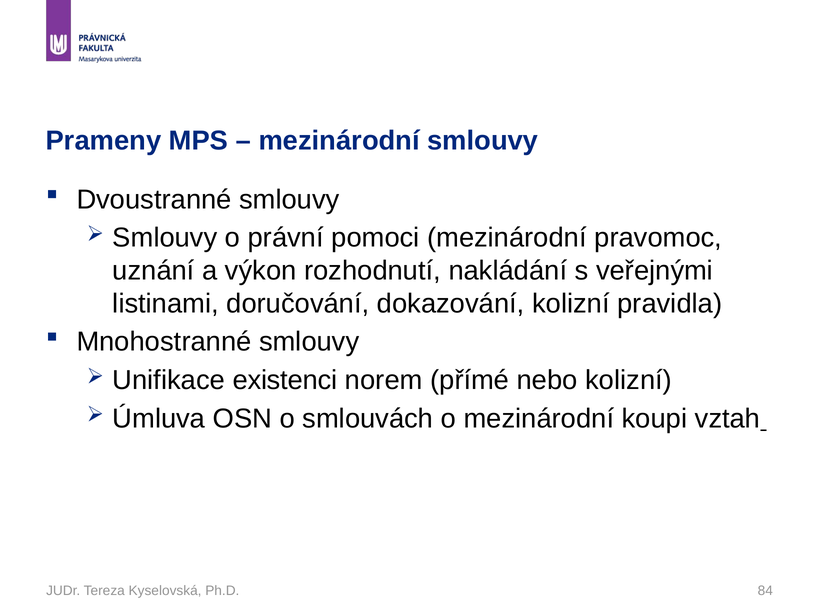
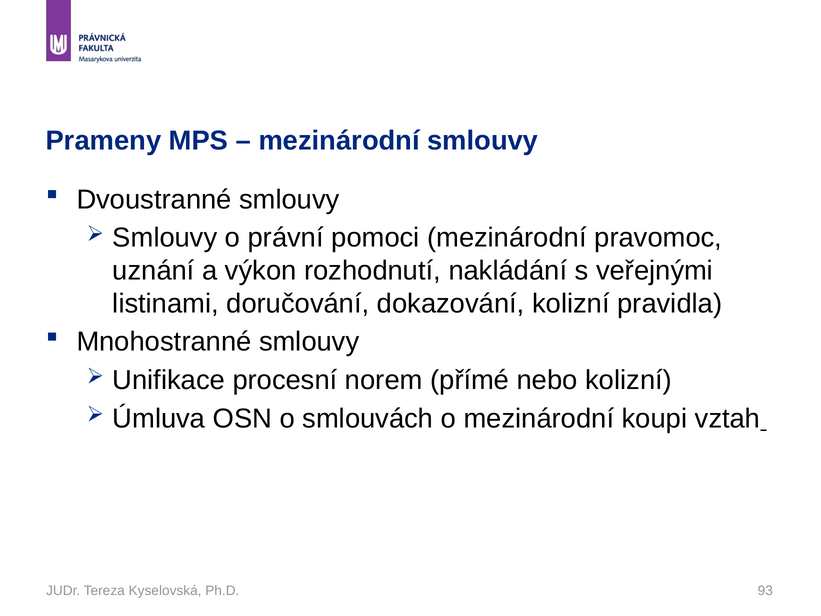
existenci: existenci -> procesní
84: 84 -> 93
